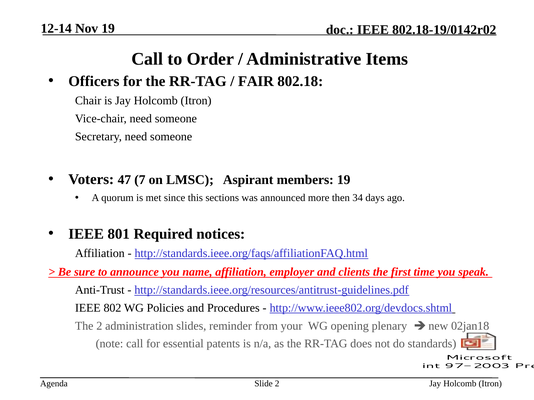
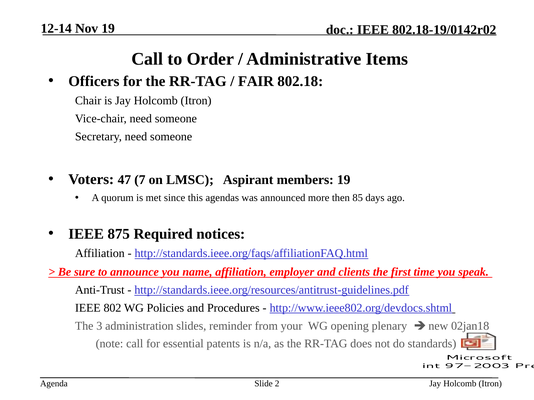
sections: sections -> agendas
34: 34 -> 85
801: 801 -> 875
The 2: 2 -> 3
